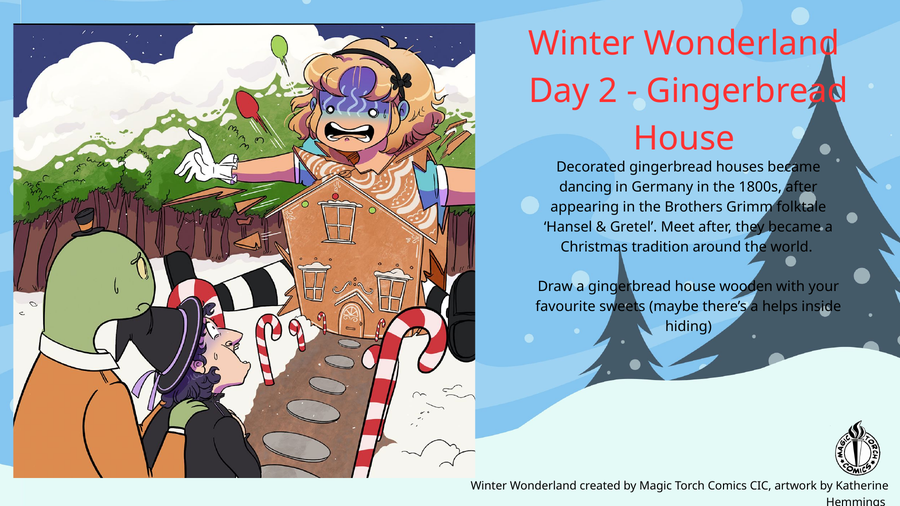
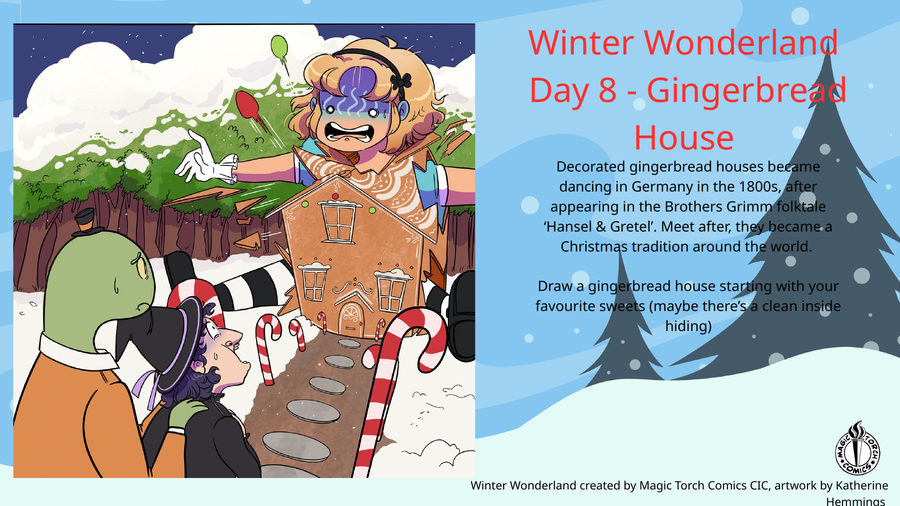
2: 2 -> 8
wooden: wooden -> starting
helps: helps -> clean
